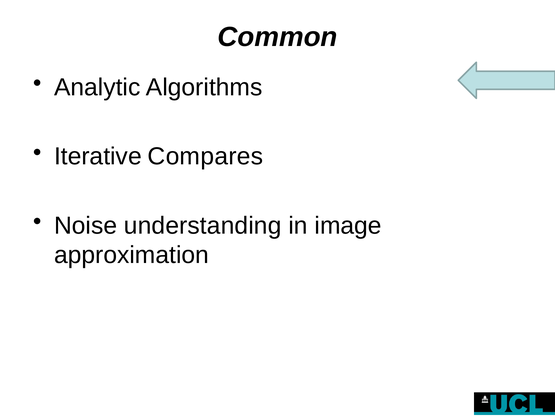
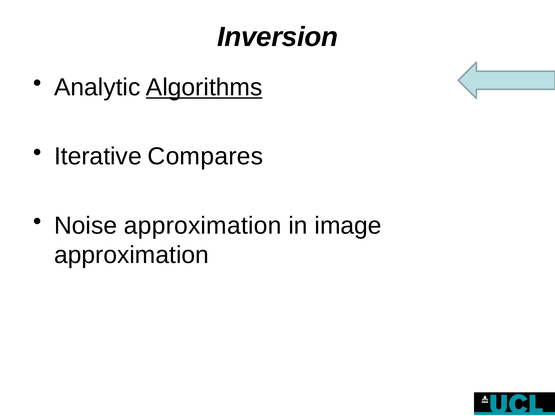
Common: Common -> Inversion
Algorithms underline: none -> present
Noise understanding: understanding -> approximation
